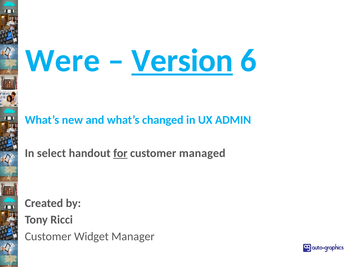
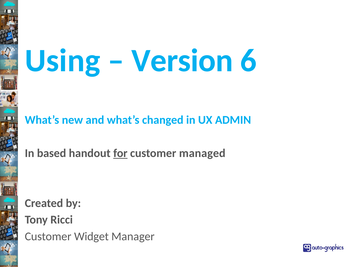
Were: Were -> Using
Version underline: present -> none
select: select -> based
